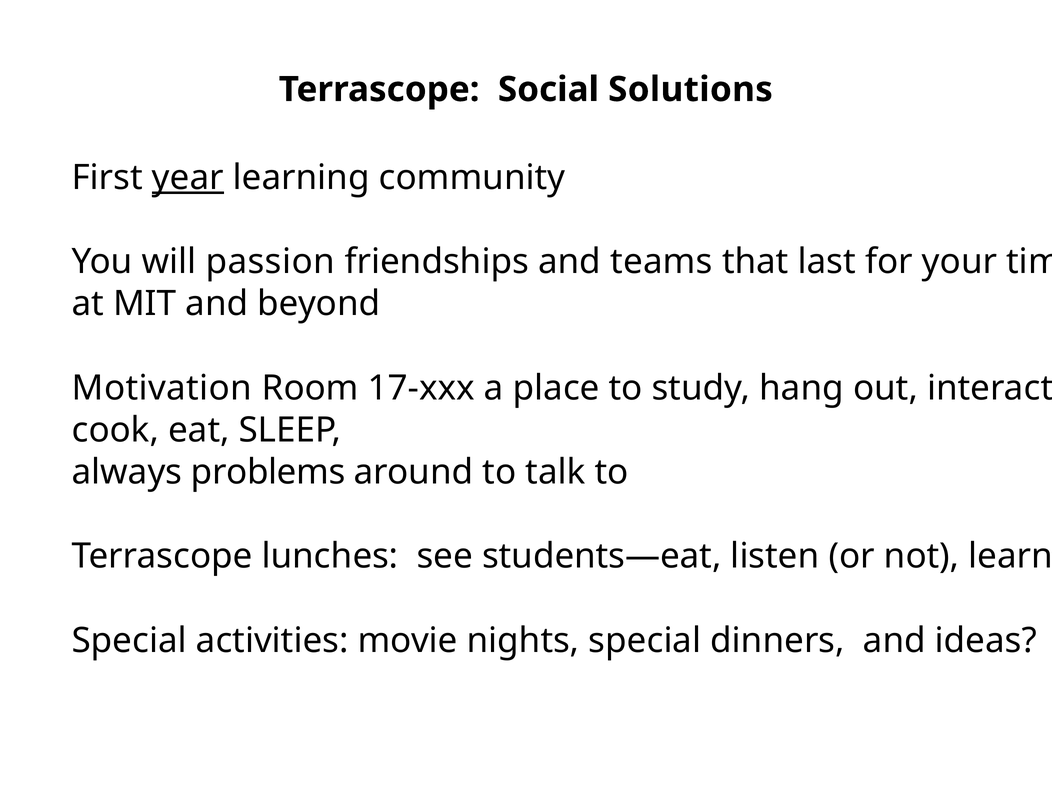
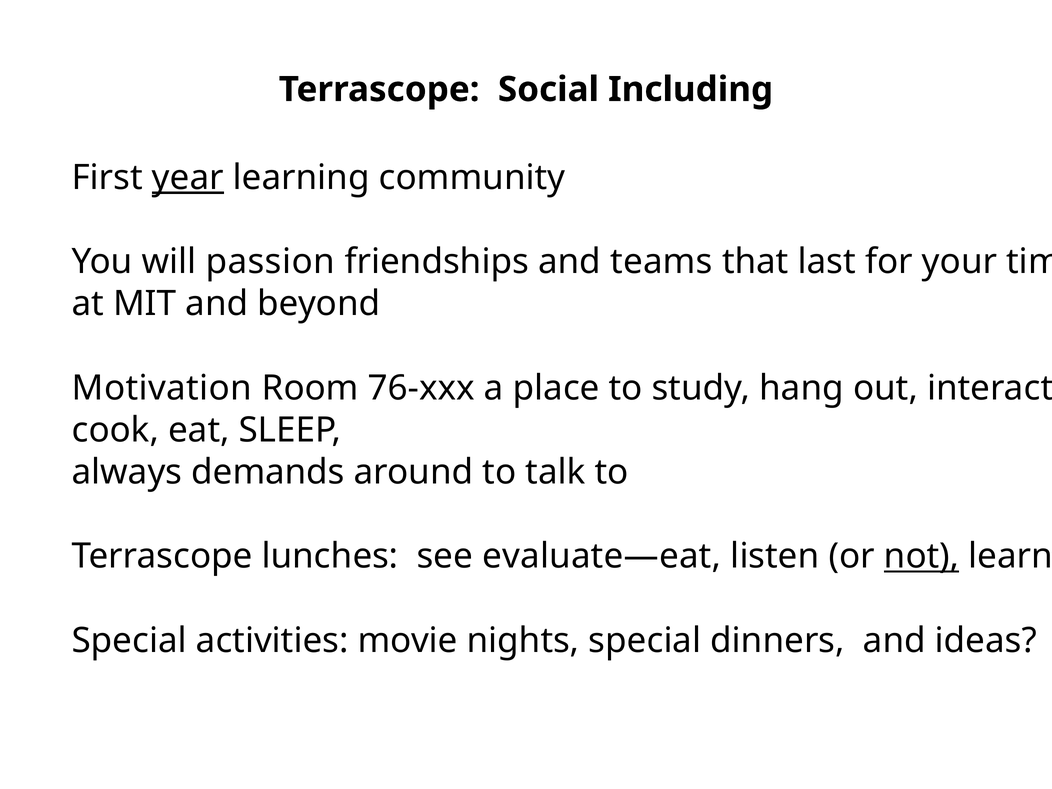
Solutions: Solutions -> Including
17-xxx: 17-xxx -> 76-xxx
problems: problems -> demands
students—eat: students—eat -> evaluate—eat
not underline: none -> present
